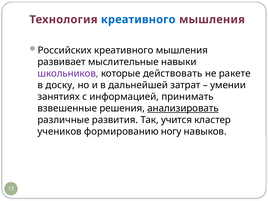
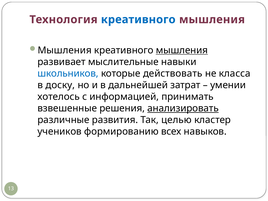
Российских at (65, 50): Российских -> Мышления
мышления at (182, 50) underline: none -> present
школьников colour: purple -> blue
ракете: ракете -> класса
занятиях: занятиях -> хотелось
учится: учится -> целью
ногу: ногу -> всех
